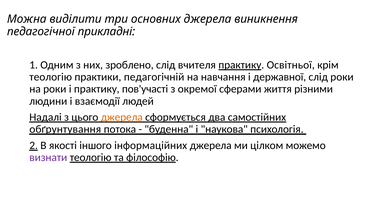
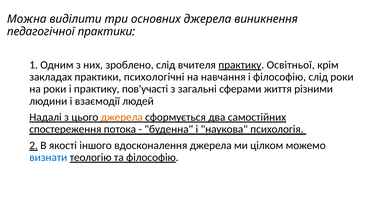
педагогічної прикладні: прикладні -> практики
теологію at (51, 77): теологію -> закладах
педагогічній: педагогічній -> психологічні
і державної: державної -> філософію
окремої: окремої -> загальні
обґрунтування: обґрунтування -> спостереження
інформаційних: інформаційних -> вдосконалення
визнати colour: purple -> blue
